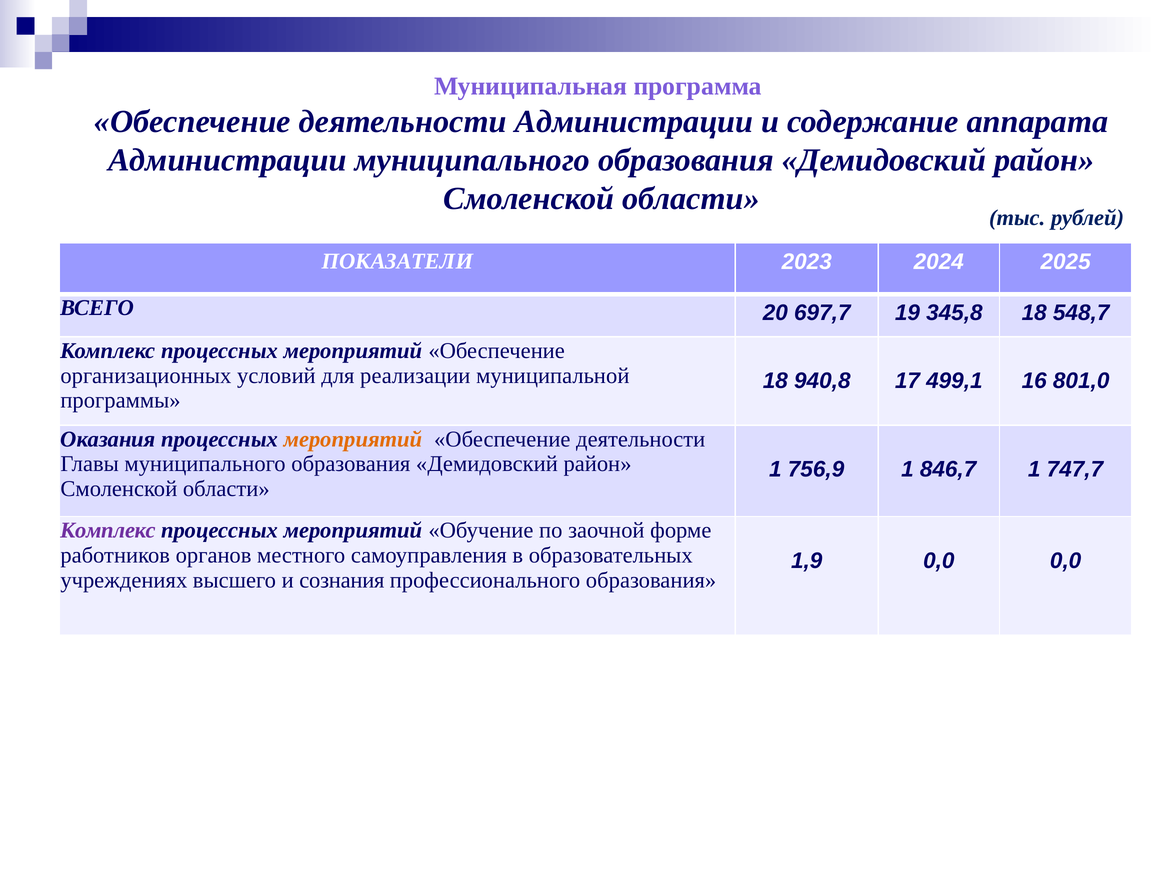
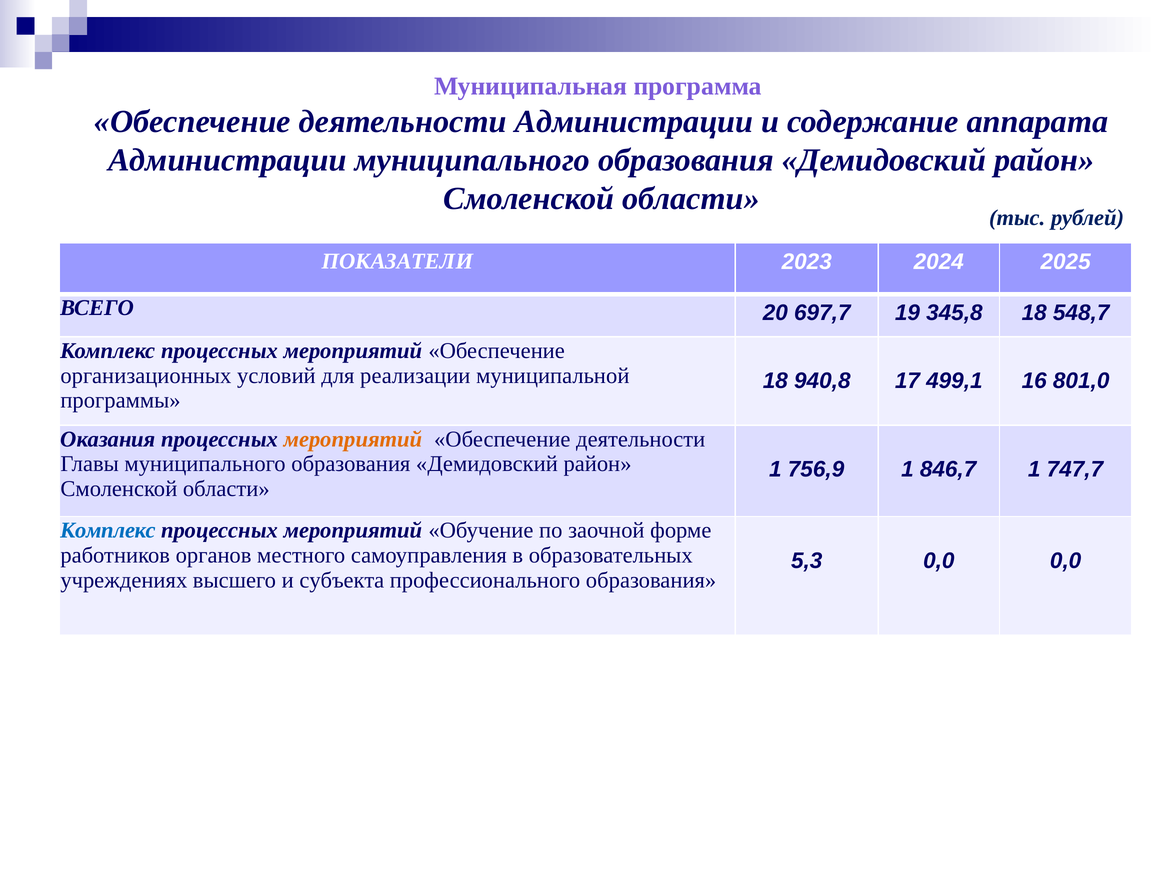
Комплекс at (108, 531) colour: purple -> blue
1,9: 1,9 -> 5,3
сознания: сознания -> субъекта
